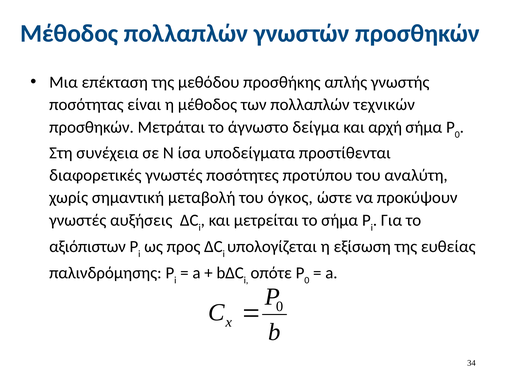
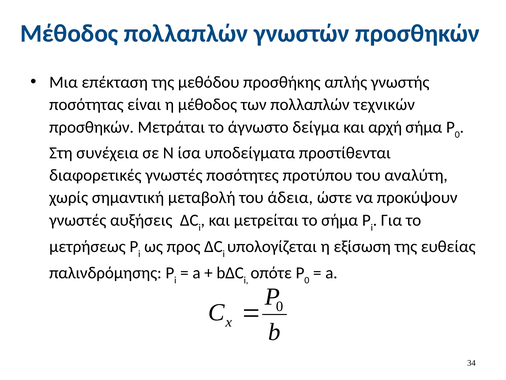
όγκος: όγκος -> άδεια
αξιόπιστων: αξιόπιστων -> μετρήσεως
